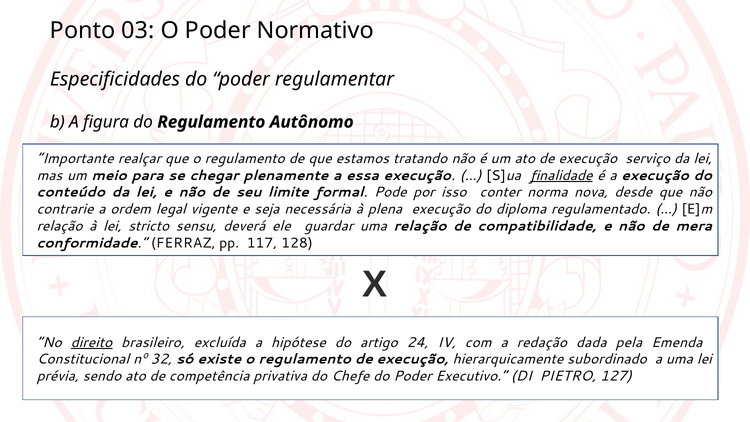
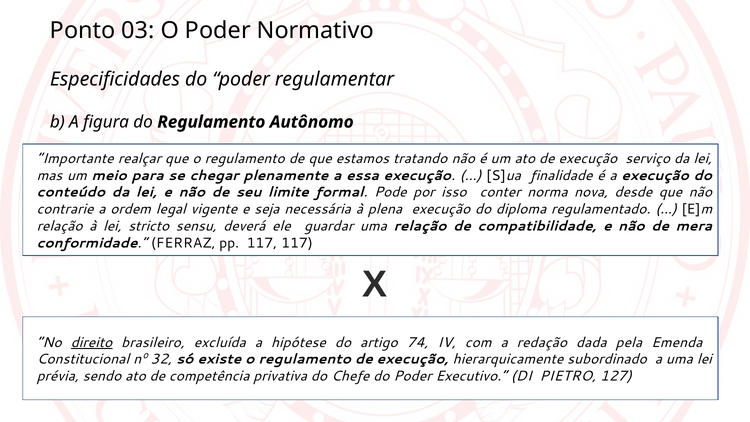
finalidade underline: present -> none
117 128: 128 -> 117
24: 24 -> 74
